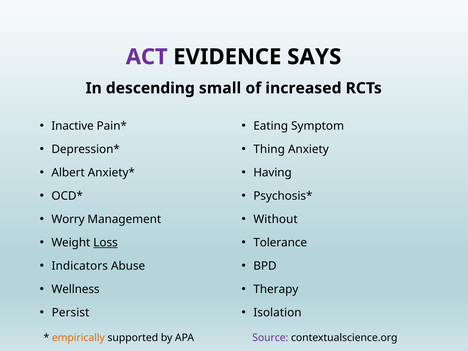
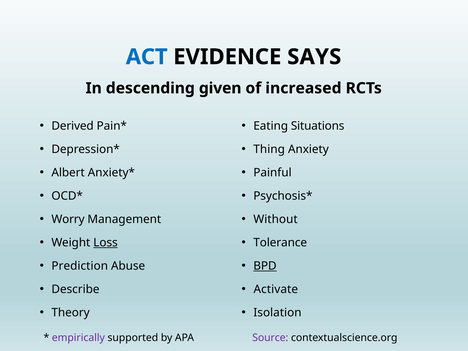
ACT colour: purple -> blue
small: small -> given
Inactive: Inactive -> Derived
Symptom: Symptom -> Situations
Having: Having -> Painful
Indicators: Indicators -> Prediction
BPD underline: none -> present
Wellness: Wellness -> Describe
Therapy: Therapy -> Activate
Persist: Persist -> Theory
empirically colour: orange -> purple
